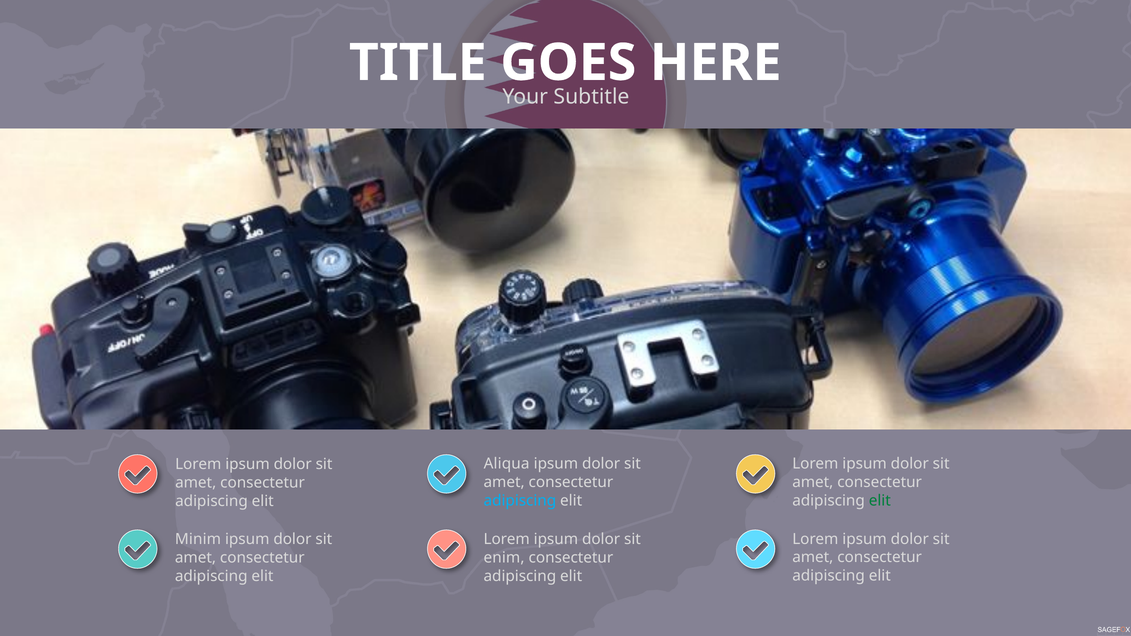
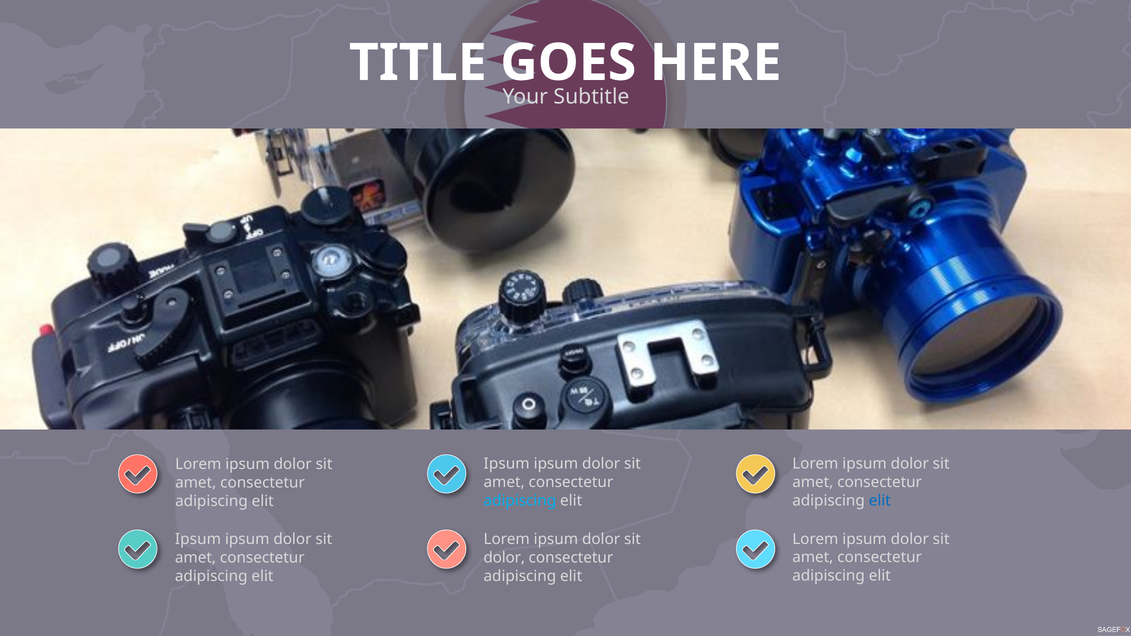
Aliqua at (507, 464): Aliqua -> Ipsum
elit at (880, 501) colour: green -> blue
Minim at (198, 540): Minim -> Ipsum
enim at (504, 558): enim -> dolor
